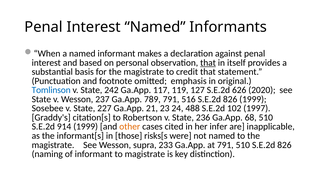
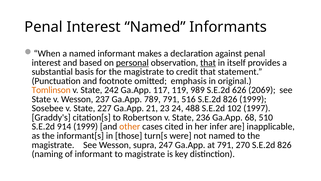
personal underline: none -> present
Tomlinson colour: blue -> orange
127: 127 -> 989
2020: 2020 -> 2069
risks[s: risks[s -> turn[s
233: 233 -> 247
791 510: 510 -> 270
